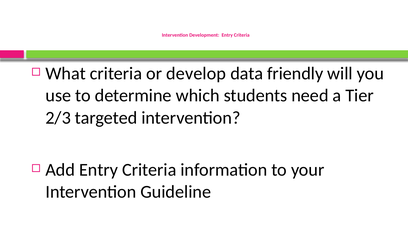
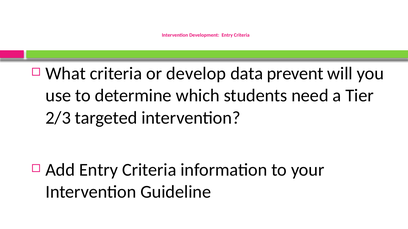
friendly: friendly -> prevent
